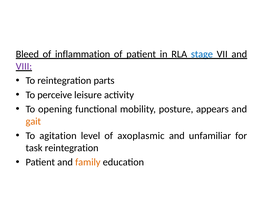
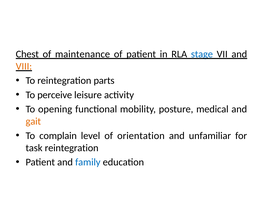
Bleed: Bleed -> Chest
inflammation: inflammation -> maintenance
VIII colour: purple -> orange
appears: appears -> medical
agitation: agitation -> complain
axoplasmic: axoplasmic -> orientation
family colour: orange -> blue
